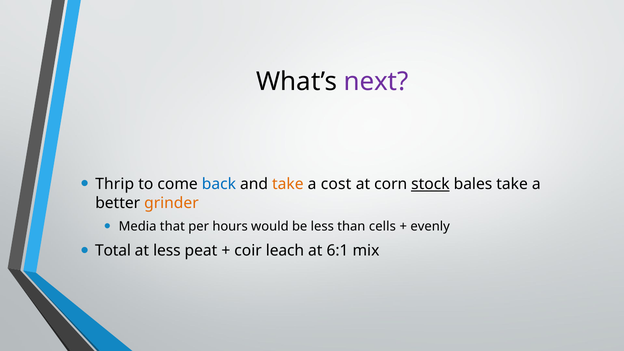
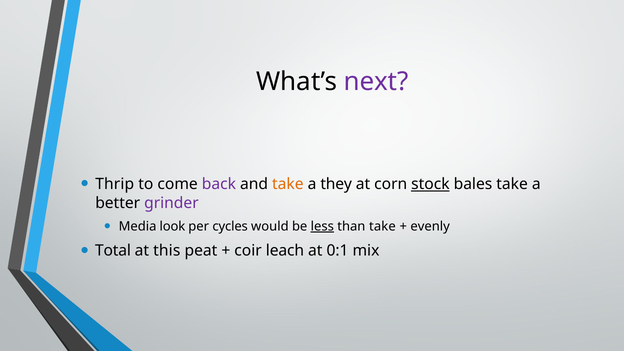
back colour: blue -> purple
cost: cost -> they
grinder colour: orange -> purple
that: that -> look
hours: hours -> cycles
less at (322, 226) underline: none -> present
than cells: cells -> take
at less: less -> this
6:1: 6:1 -> 0:1
